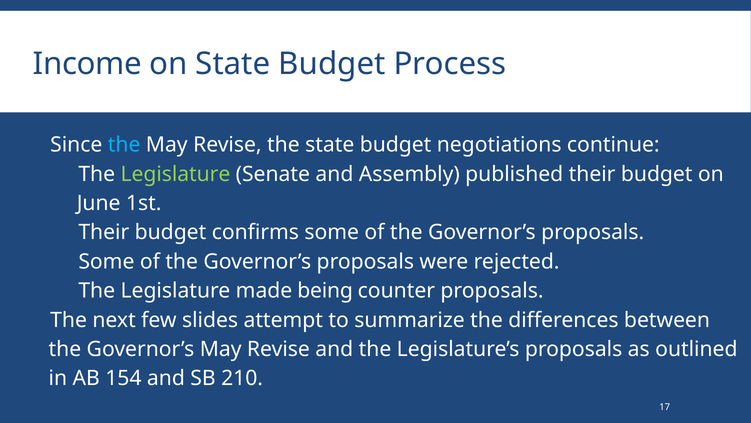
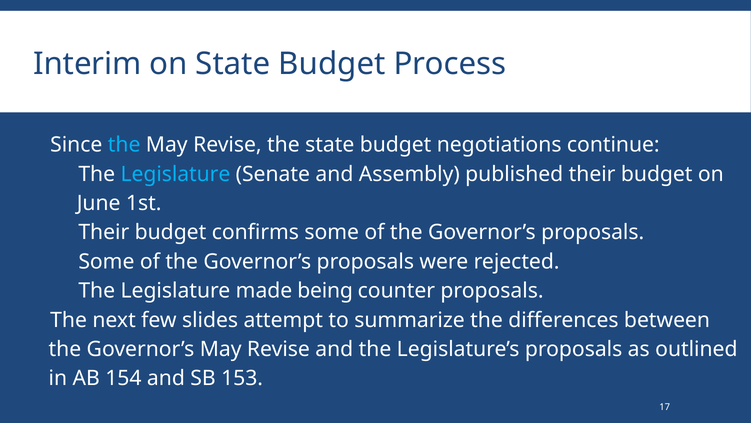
Income: Income -> Interim
Legislature at (175, 174) colour: light green -> light blue
210: 210 -> 153
